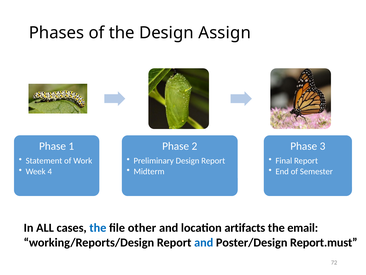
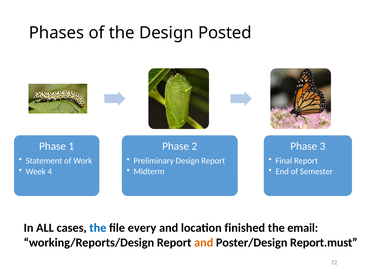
Assign: Assign -> Posted
other: other -> every
artifacts: artifacts -> finished
and at (204, 242) colour: blue -> orange
